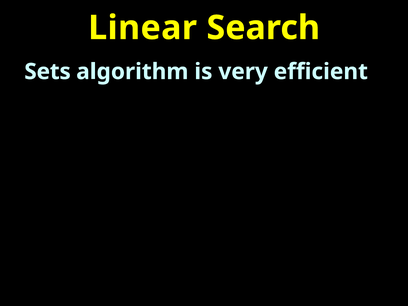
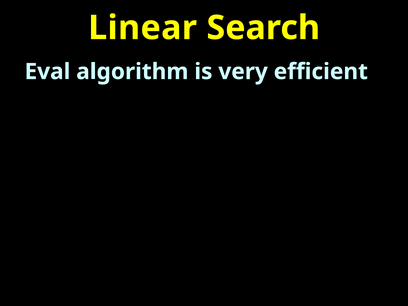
Sets: Sets -> Eval
